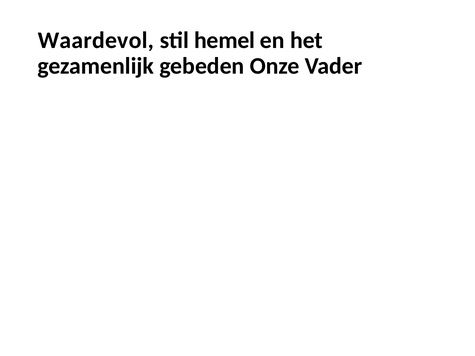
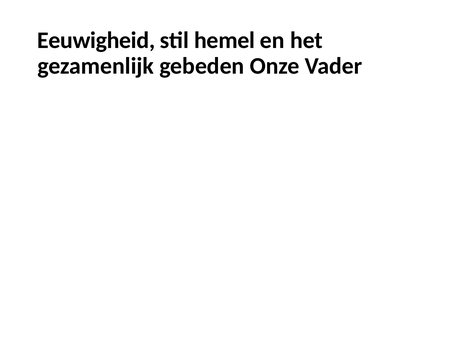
Waardevol: Waardevol -> Eeuwigheid
